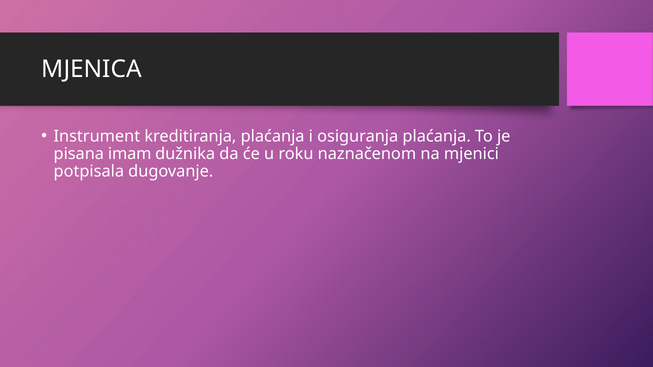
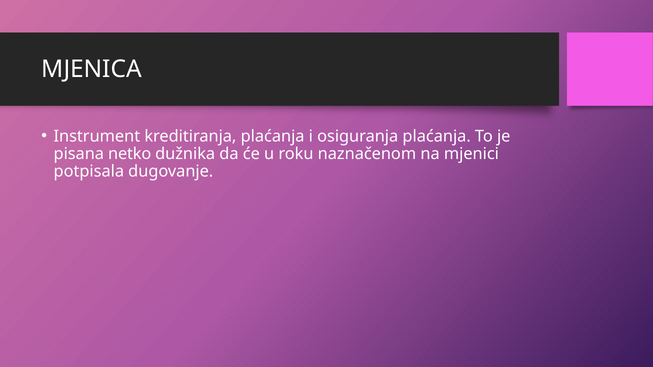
imam: imam -> netko
